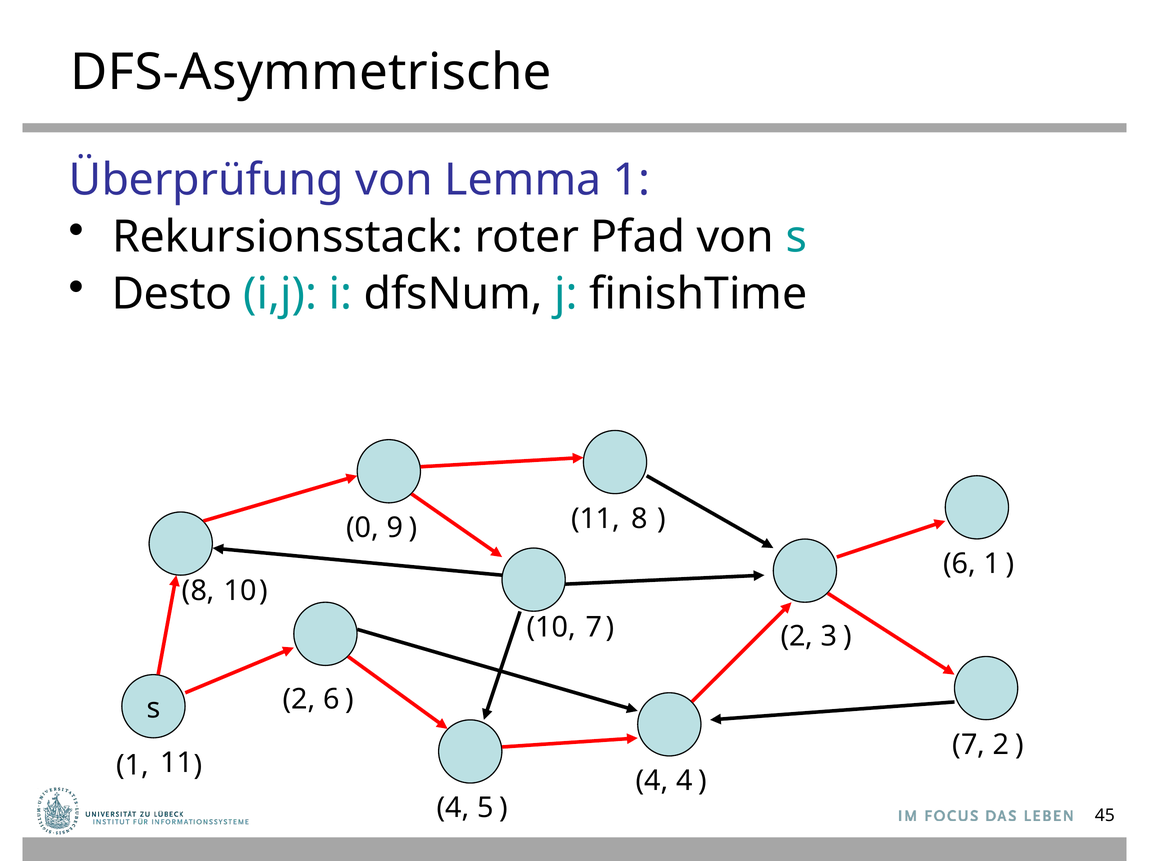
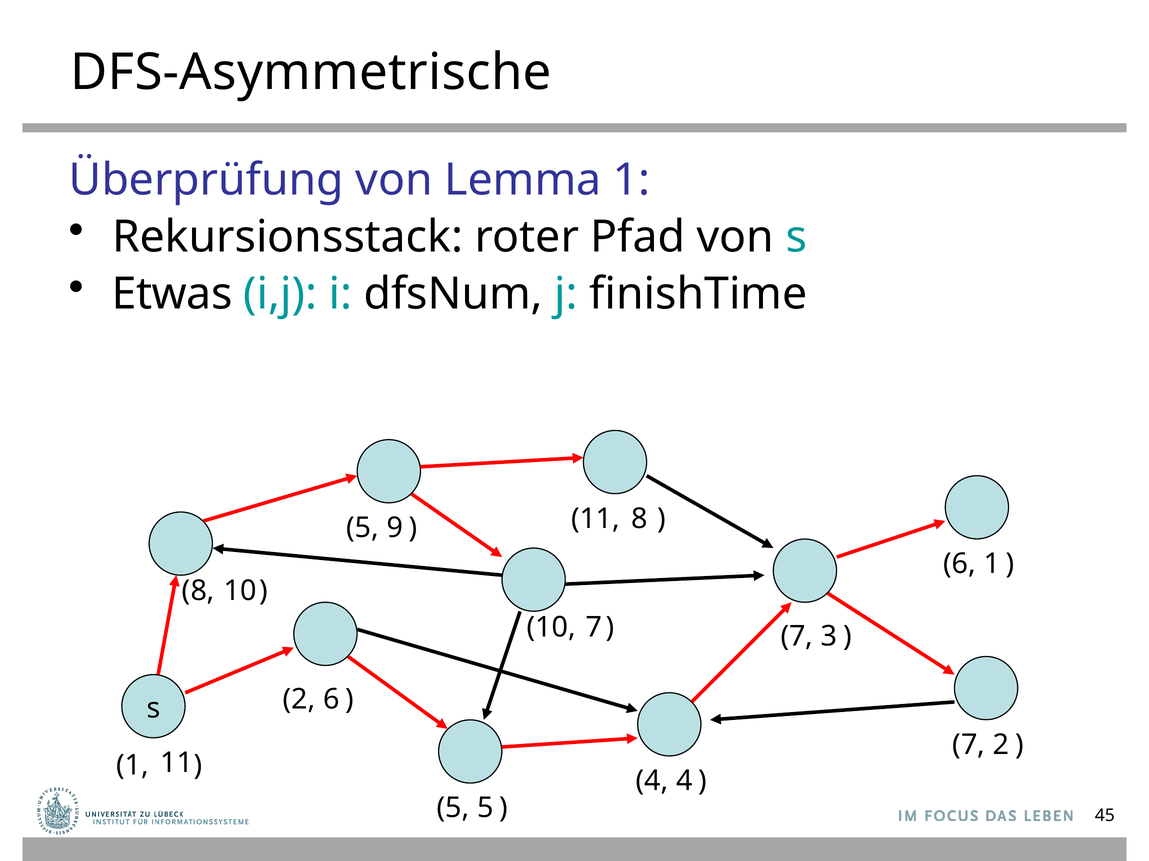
Desto: Desto -> Etwas
0 at (363, 528): 0 -> 5
2 at (797, 637): 2 -> 7
4 at (453, 809): 4 -> 5
